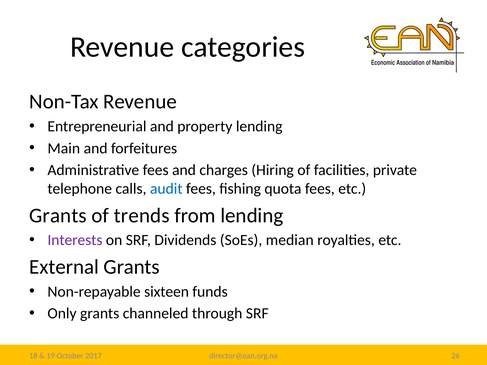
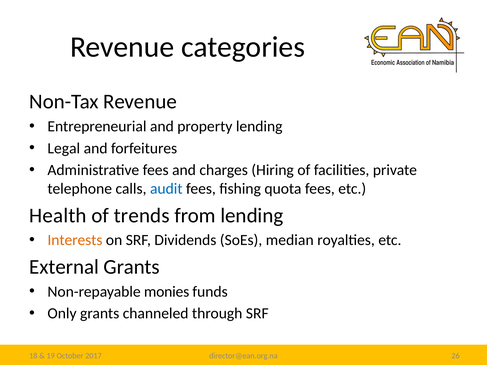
Main: Main -> Legal
Grants at (58, 216): Grants -> Health
Interests colour: purple -> orange
sixteen: sixteen -> monies
